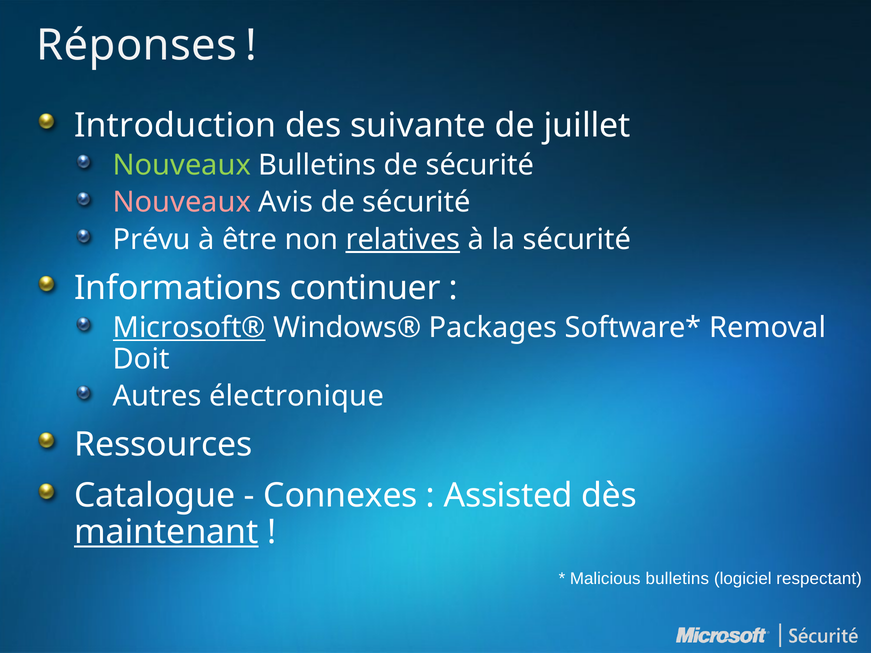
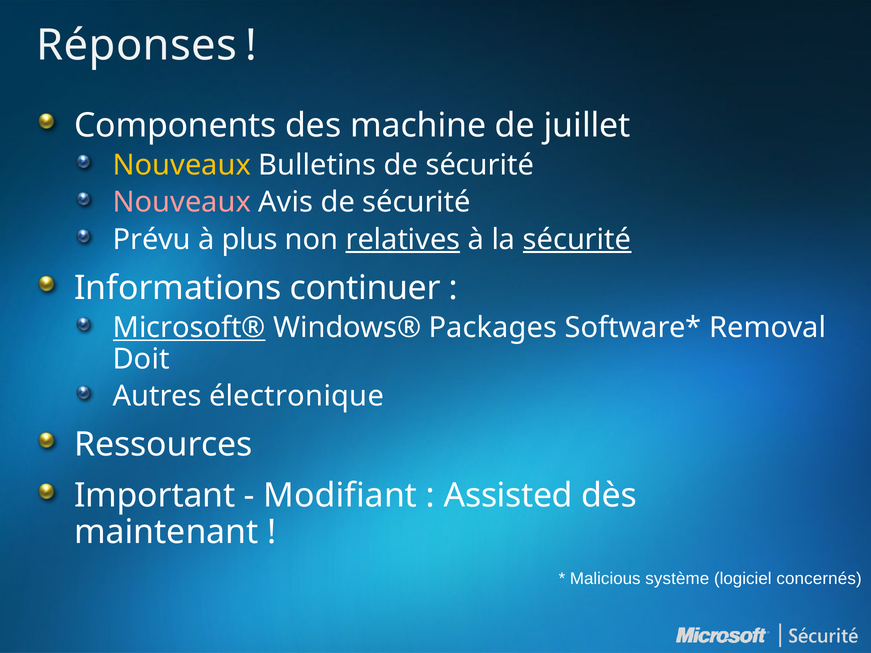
Introduction: Introduction -> Components
suivante: suivante -> machine
Nouveaux at (182, 165) colour: light green -> yellow
être: être -> plus
sécurité at (577, 240) underline: none -> present
Catalogue: Catalogue -> Important
Connexes: Connexes -> Modifiant
maintenant underline: present -> none
Malicious bulletins: bulletins -> système
respectant: respectant -> concernés
